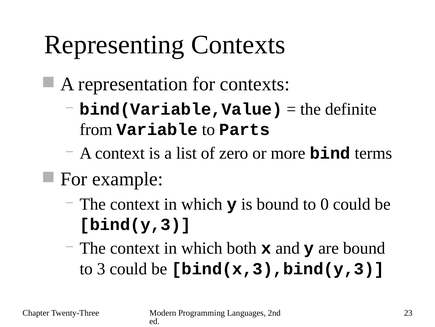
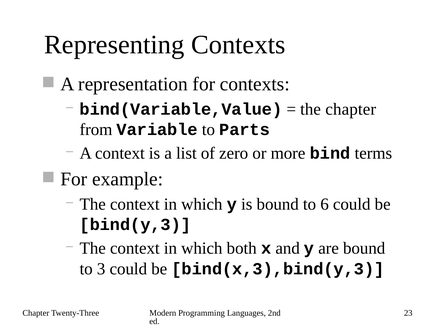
the definite: definite -> chapter
0: 0 -> 6
